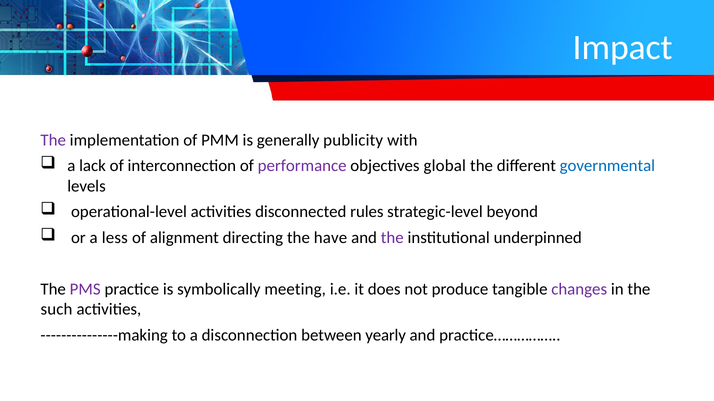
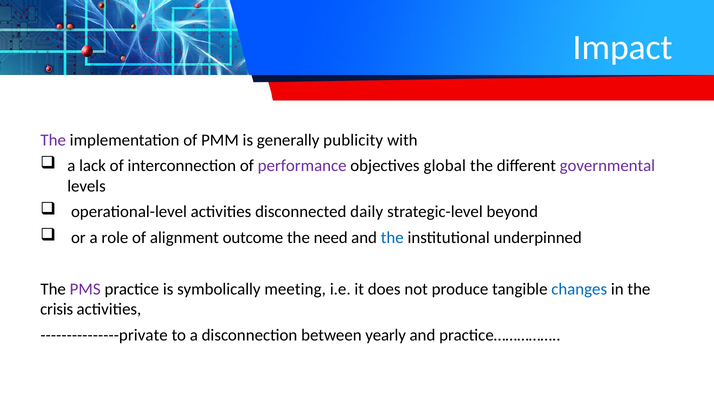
governmental colour: blue -> purple
rules: rules -> daily
less: less -> role
directing: directing -> outcome
have: have -> need
the at (392, 238) colour: purple -> blue
changes colour: purple -> blue
such: such -> crisis
---------------making: ---------------making -> ---------------private
